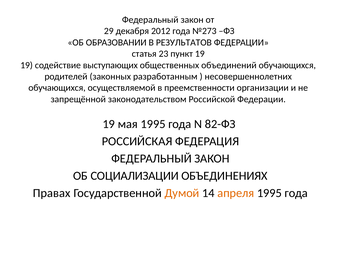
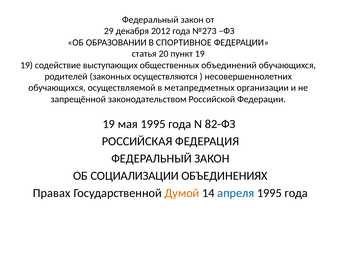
РЕЗУЛЬТАТОВ: РЕЗУЛЬТАТОВ -> СПОРТИВНОЕ
23: 23 -> 20
разработанным: разработанным -> осуществляются
преемственности: преемственности -> метапредметных
апреля colour: orange -> blue
